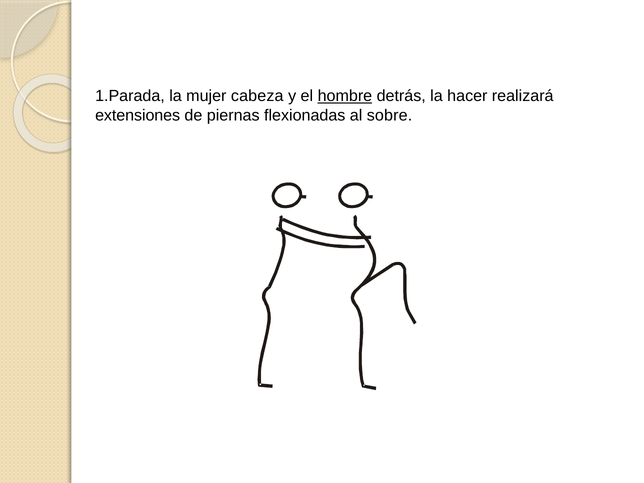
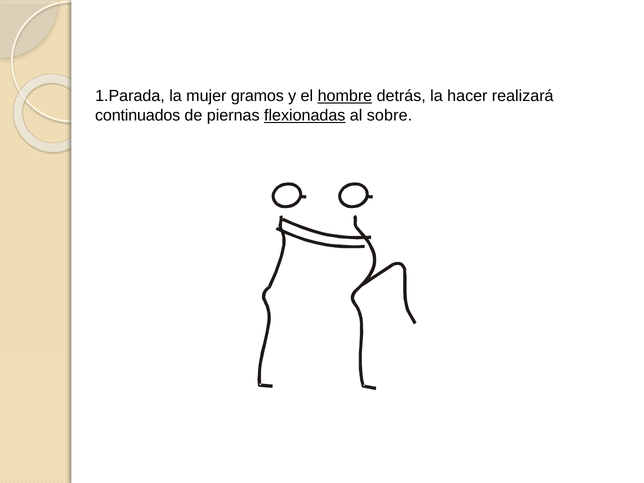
cabeza: cabeza -> gramos
extensiones: extensiones -> continuados
flexionadas underline: none -> present
